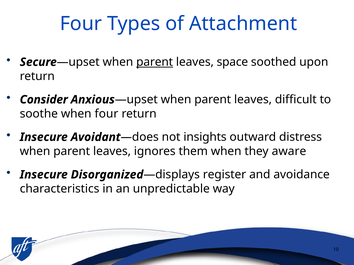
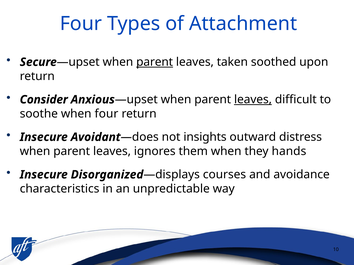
space: space -> taken
leaves at (253, 100) underline: none -> present
aware: aware -> hands
register: register -> courses
